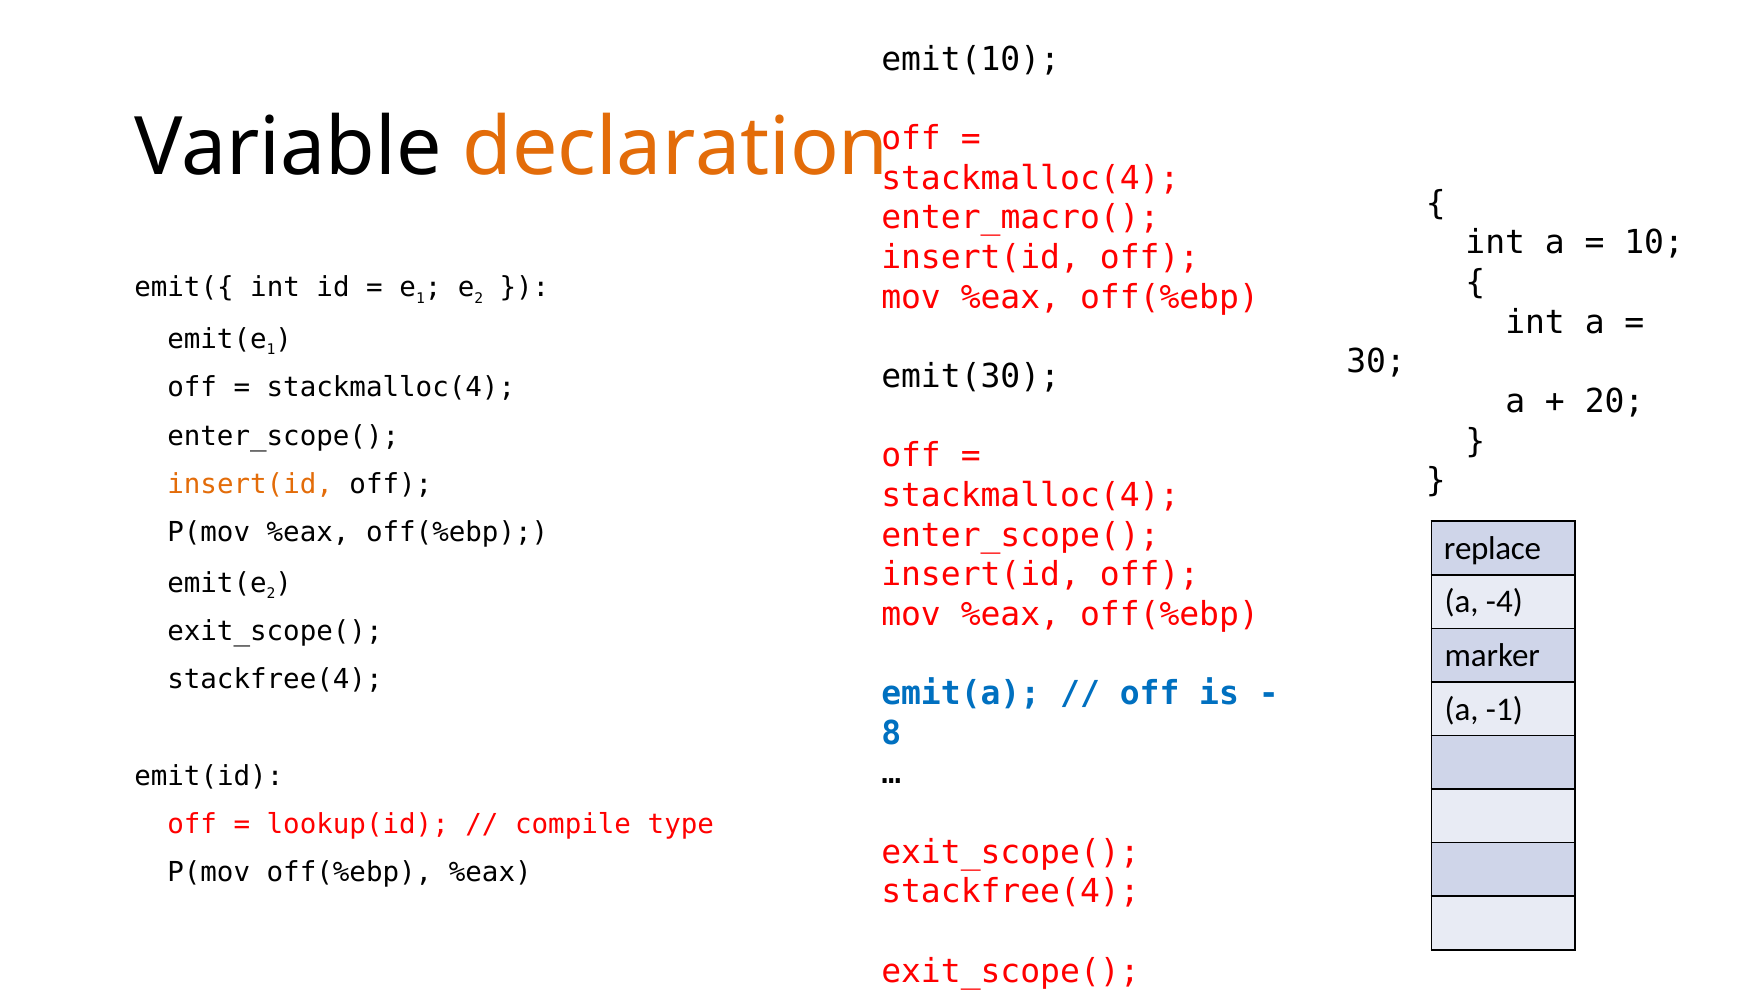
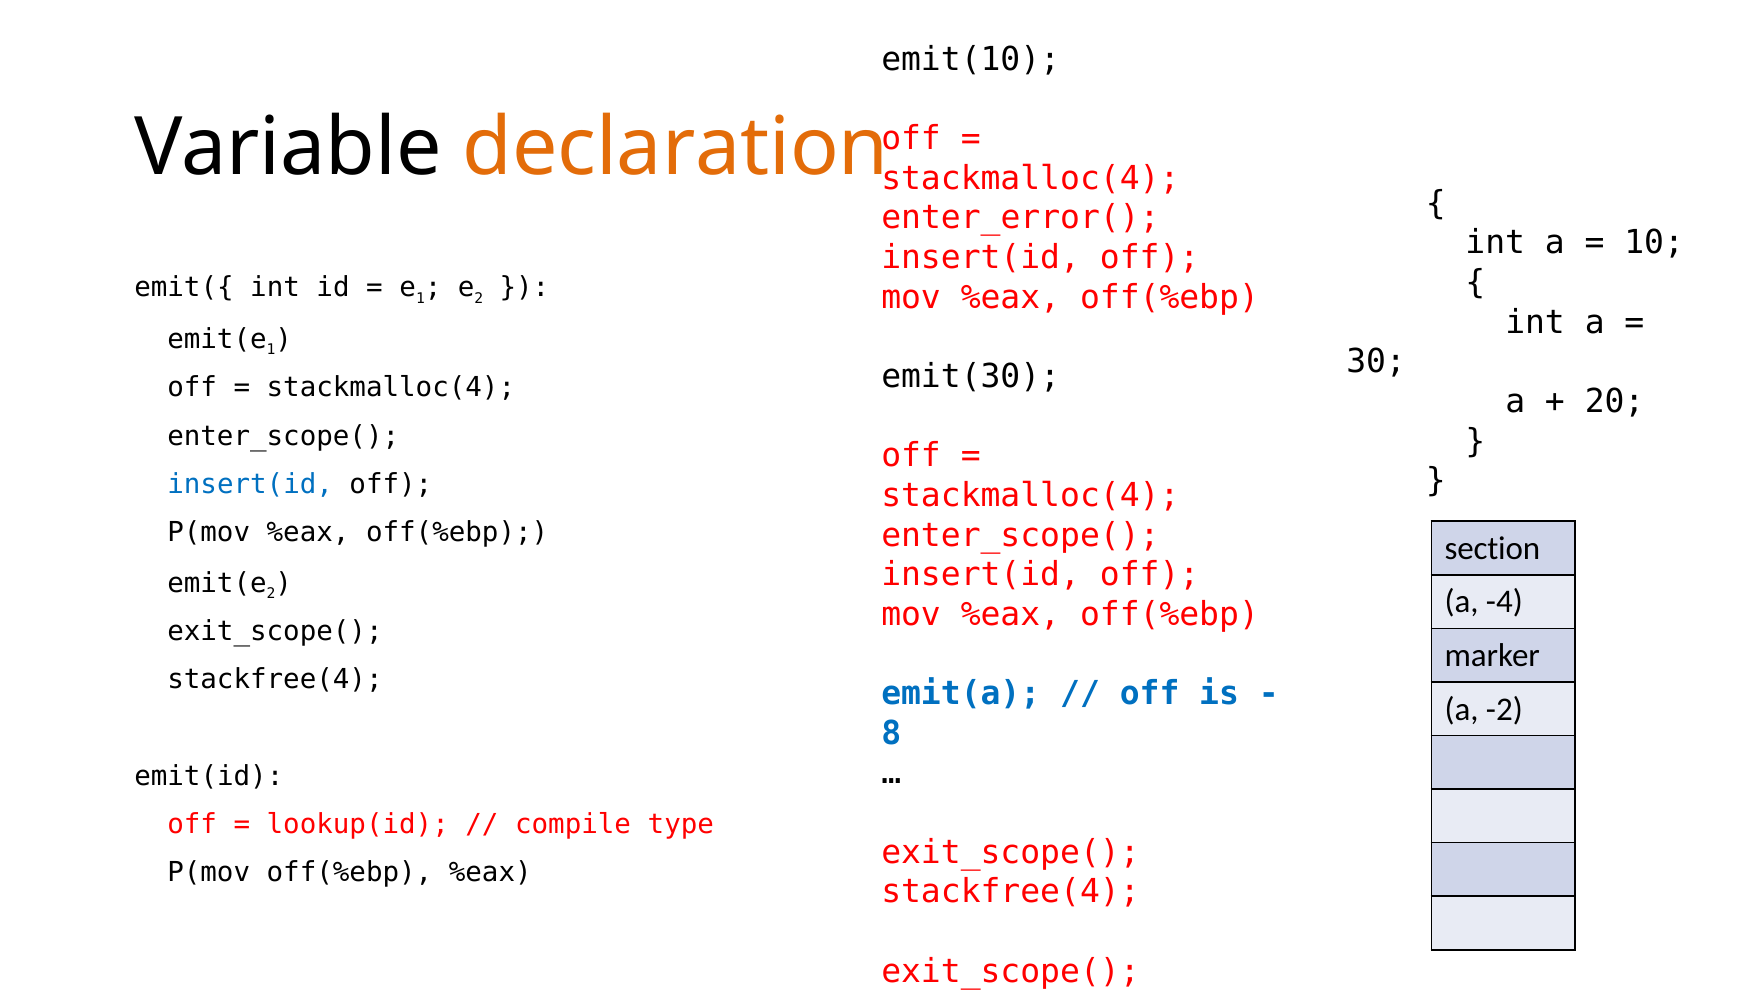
enter_macro(: enter_macro( -> enter_error(
insert(id at (250, 484) colour: orange -> blue
replace: replace -> section
-1: -1 -> -2
